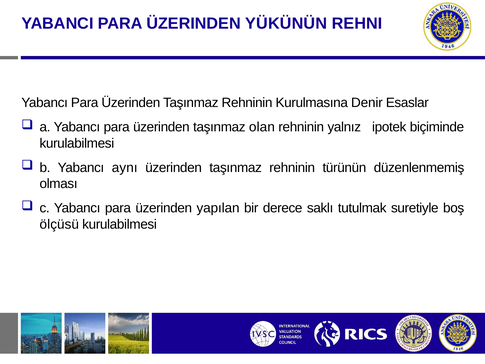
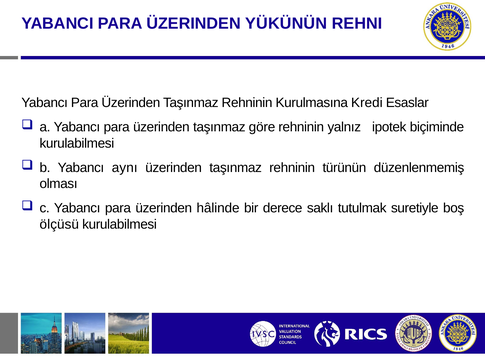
Denir: Denir -> Kredi
olan: olan -> göre
yapılan: yapılan -> hâlinde
